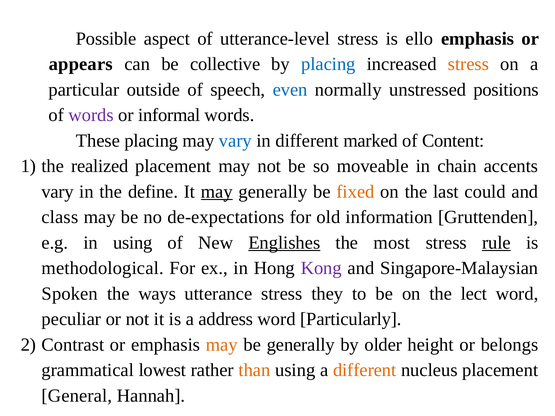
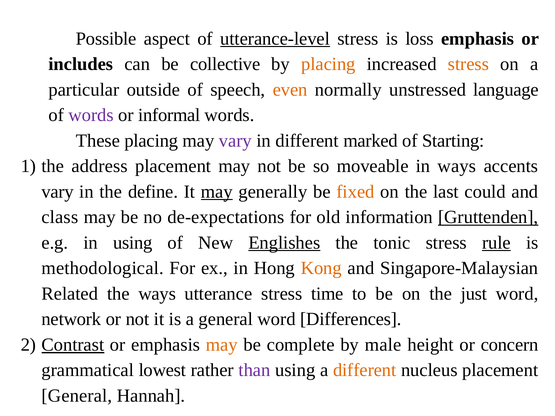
utterance-level underline: none -> present
ello: ello -> loss
appears: appears -> includes
placing at (328, 64) colour: blue -> orange
even colour: blue -> orange
positions: positions -> language
vary at (235, 141) colour: blue -> purple
Content: Content -> Starting
realized: realized -> address
in chain: chain -> ways
Gruttenden underline: none -> present
most: most -> tonic
Kong colour: purple -> orange
Spoken: Spoken -> Related
they: they -> time
lect: lect -> just
peculiar: peculiar -> network
a address: address -> general
Particularly: Particularly -> Differences
Contrast underline: none -> present
be generally: generally -> complete
older: older -> male
belongs: belongs -> concern
than colour: orange -> purple
